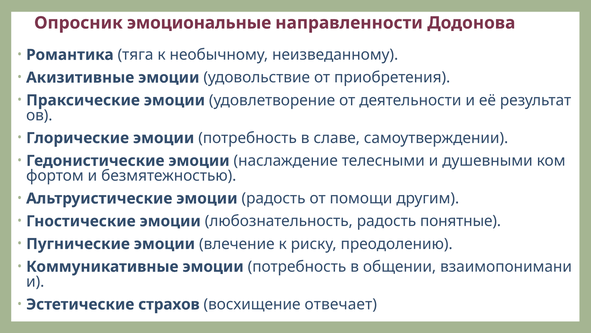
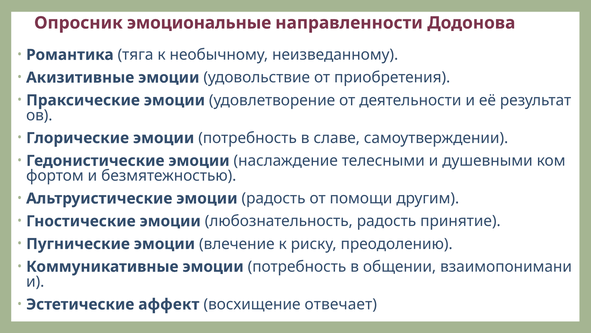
понятные: понятные -> принятие
страхов: страхов -> аффект
